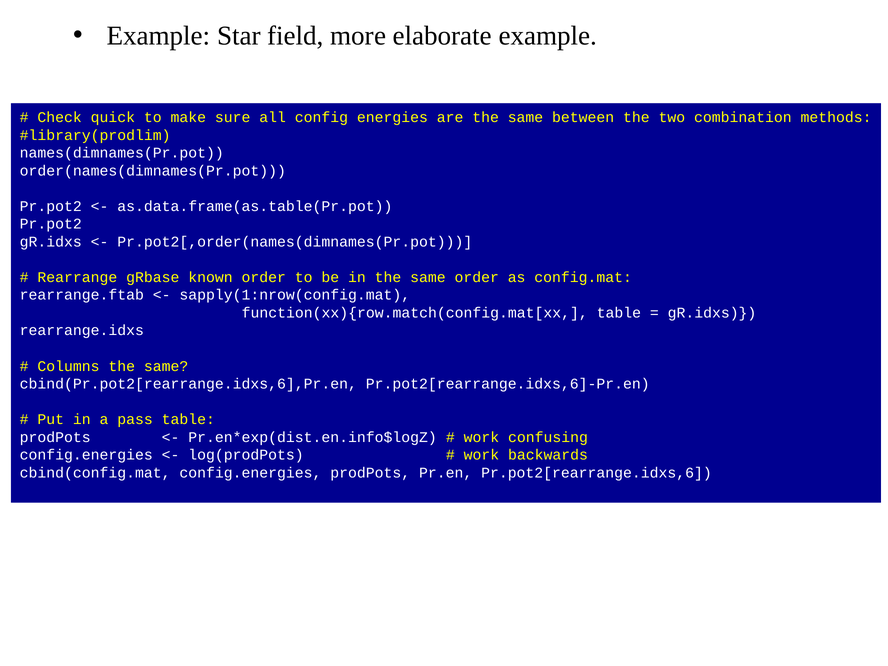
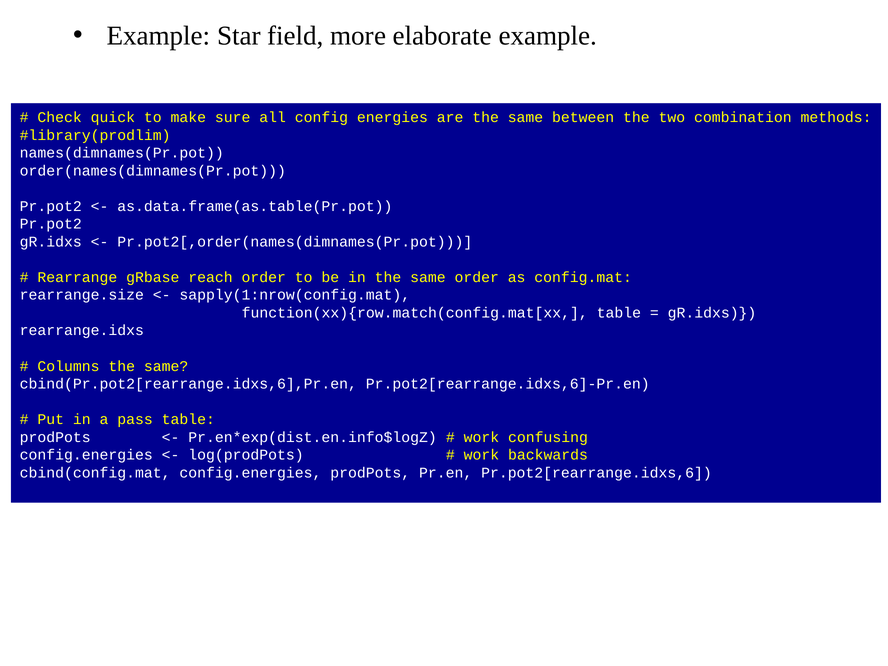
known: known -> reach
rearrange.ftab: rearrange.ftab -> rearrange.size
